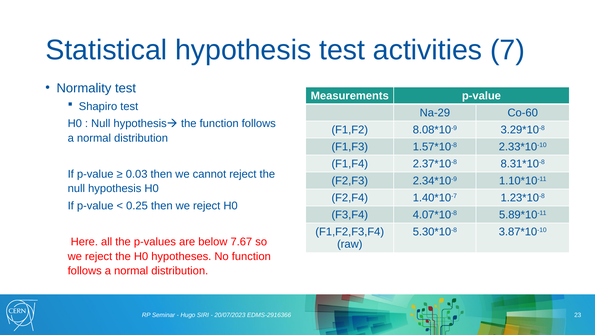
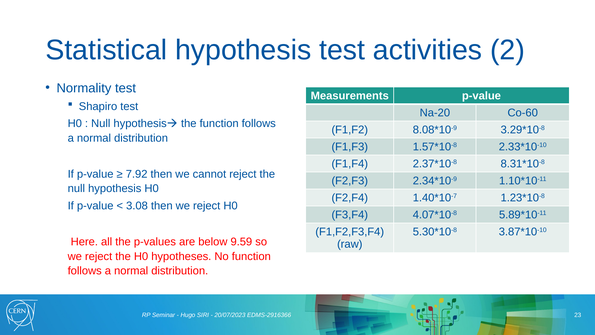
7: 7 -> 2
Na-29: Na-29 -> Na-20
0.03: 0.03 -> 7.92
0.25: 0.25 -> 3.08
7.67: 7.67 -> 9.59
